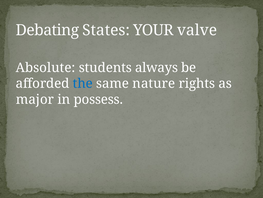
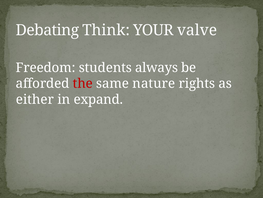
States: States -> Think
Absolute: Absolute -> Freedom
the colour: blue -> red
major: major -> either
possess: possess -> expand
